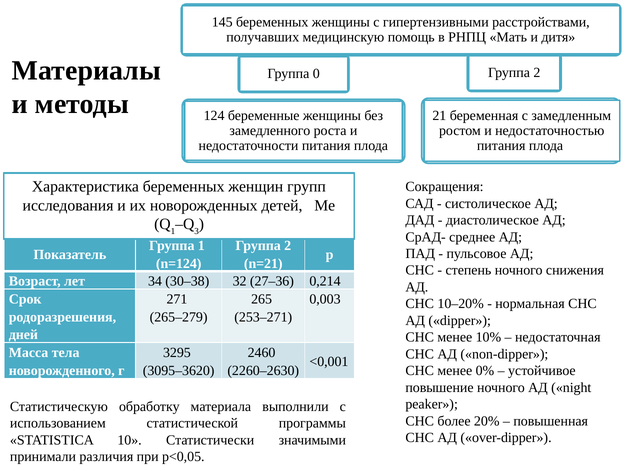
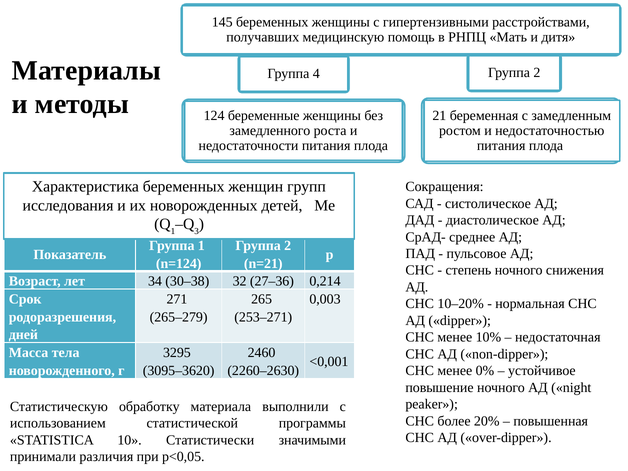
0: 0 -> 4
